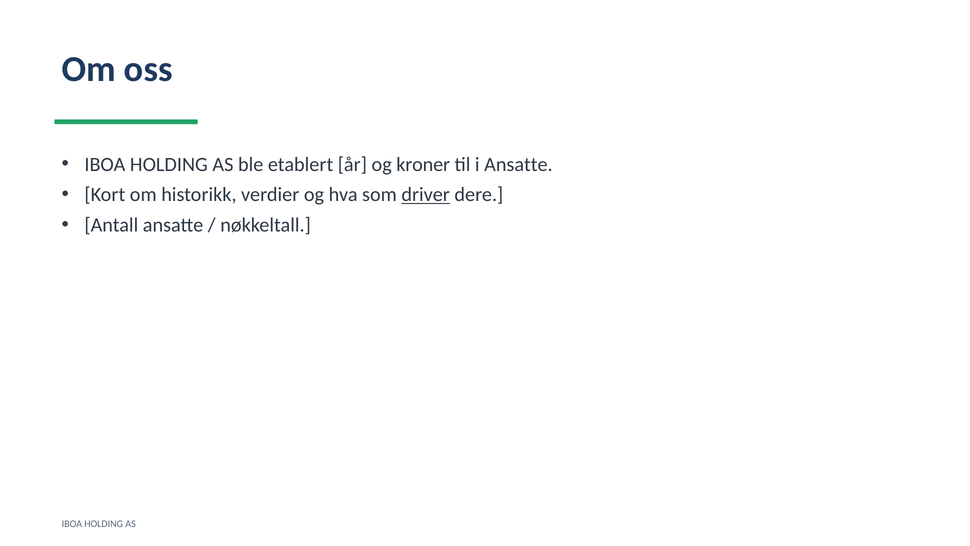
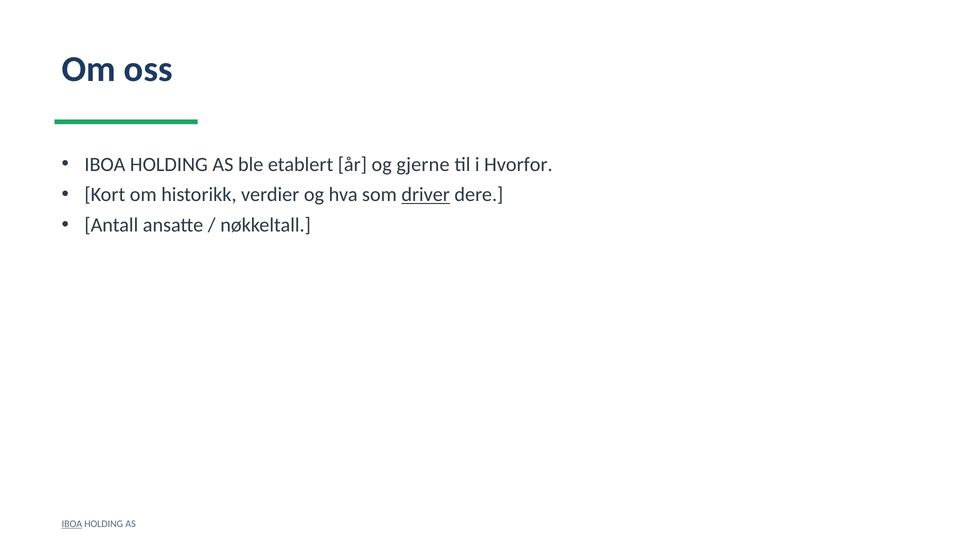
kroner: kroner -> gjerne
i Ansatte: Ansatte -> Hvorfor
IBOA at (72, 524) underline: none -> present
